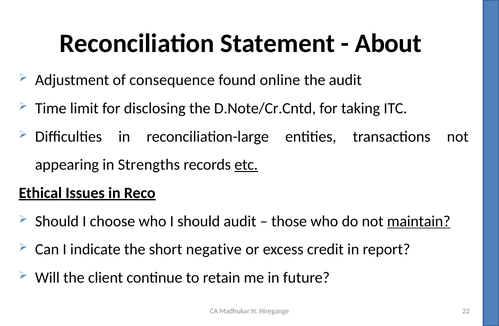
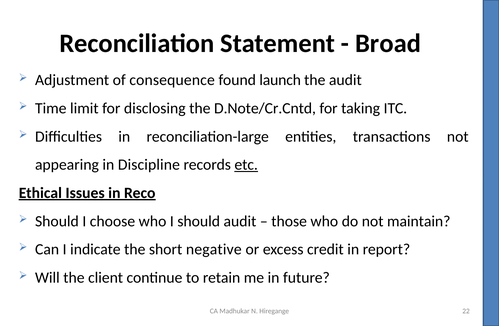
About: About -> Broad
online: online -> launch
Strengths: Strengths -> Discipline
maintain underline: present -> none
